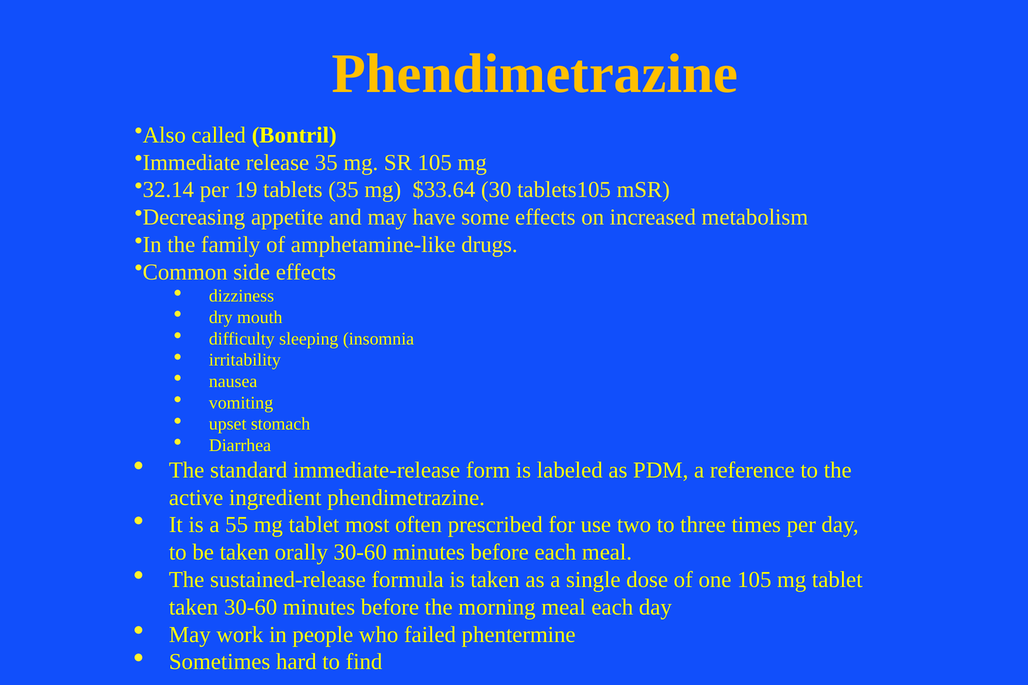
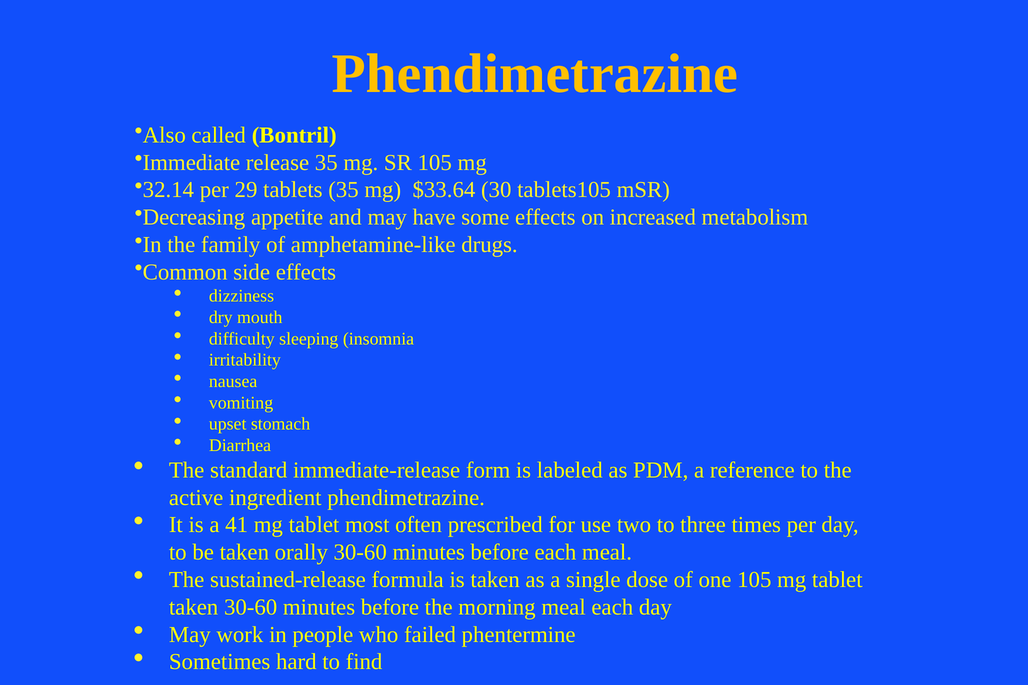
19: 19 -> 29
55: 55 -> 41
